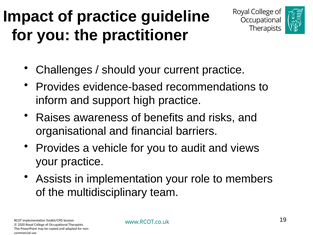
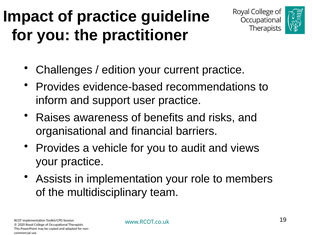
should: should -> edition
high: high -> user
